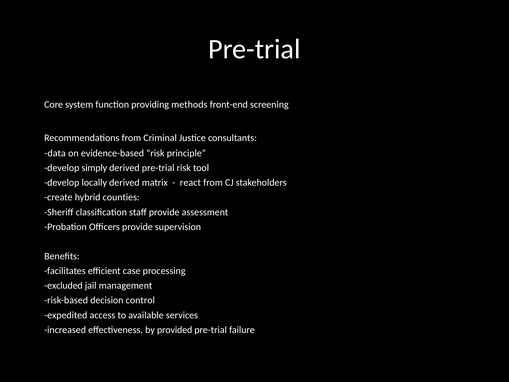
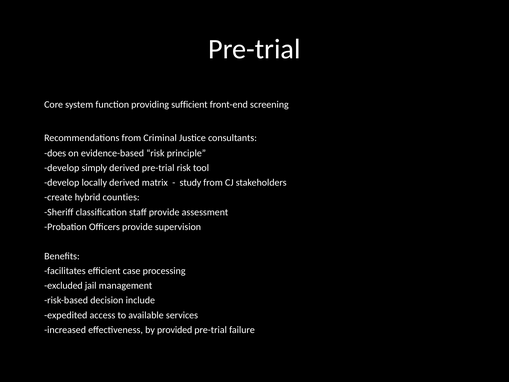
methods: methods -> sufficient
data: data -> does
react: react -> study
control: control -> include
